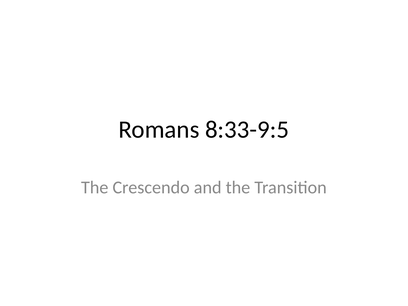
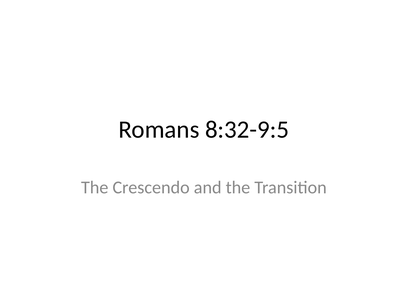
8:33-9:5: 8:33-9:5 -> 8:32-9:5
